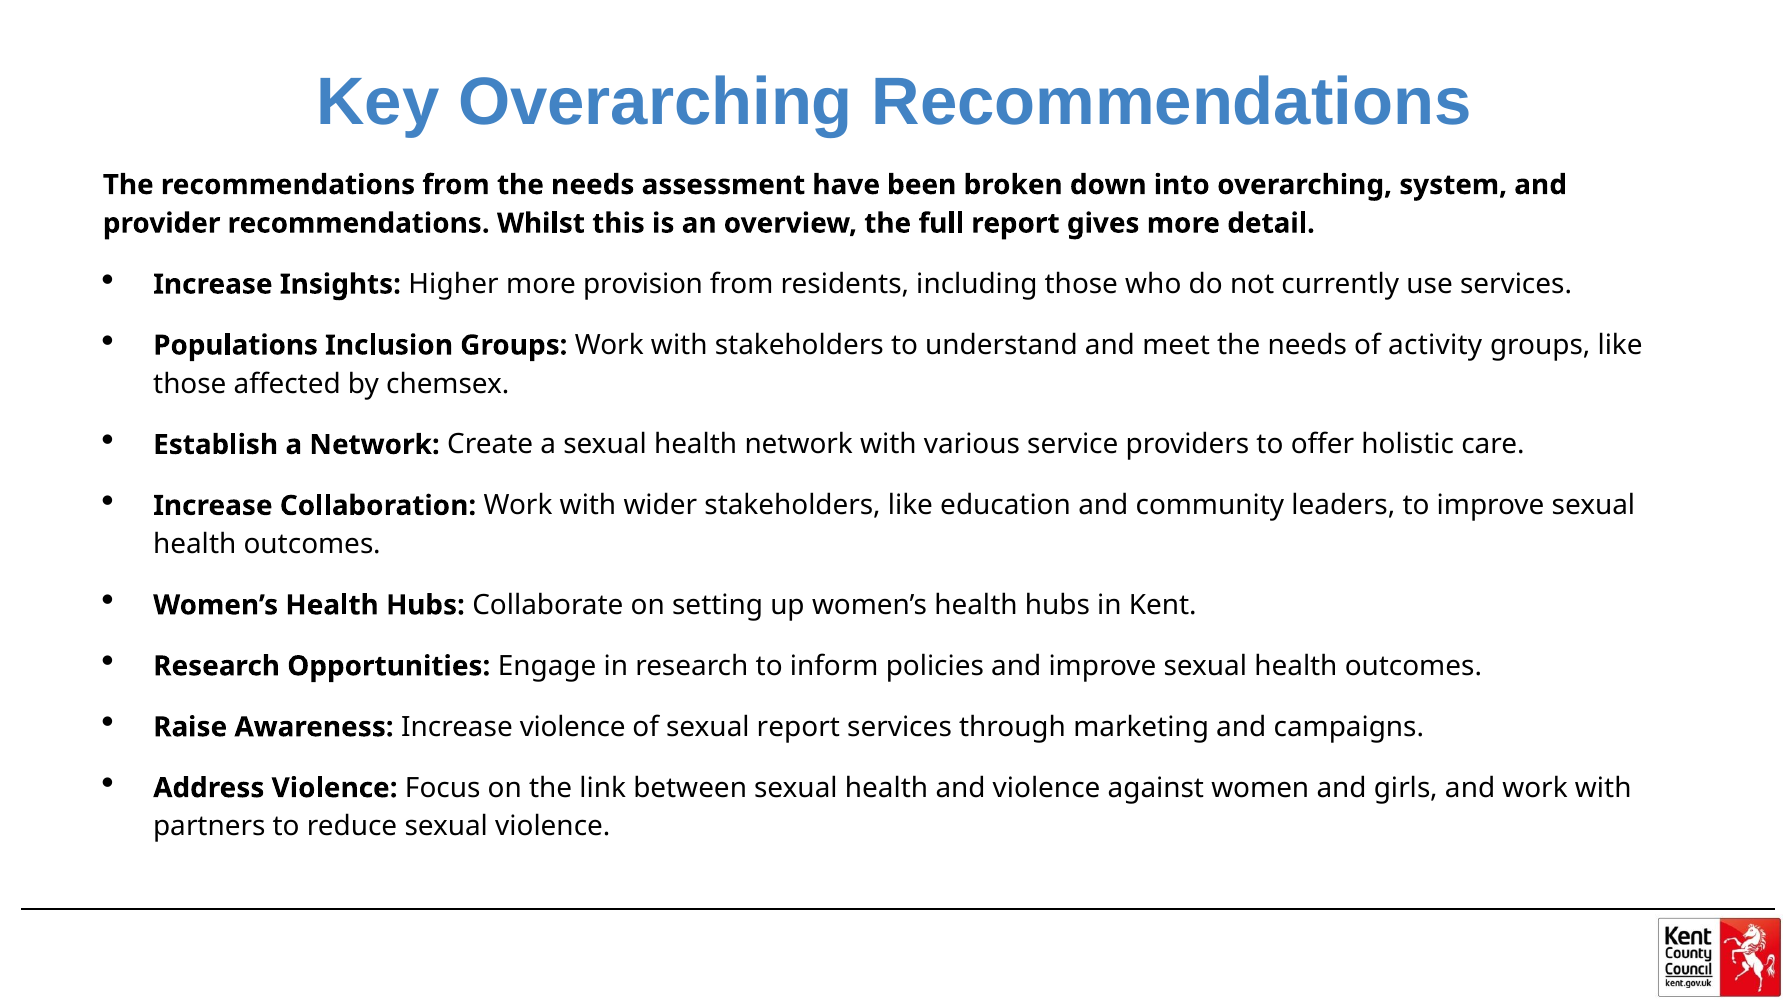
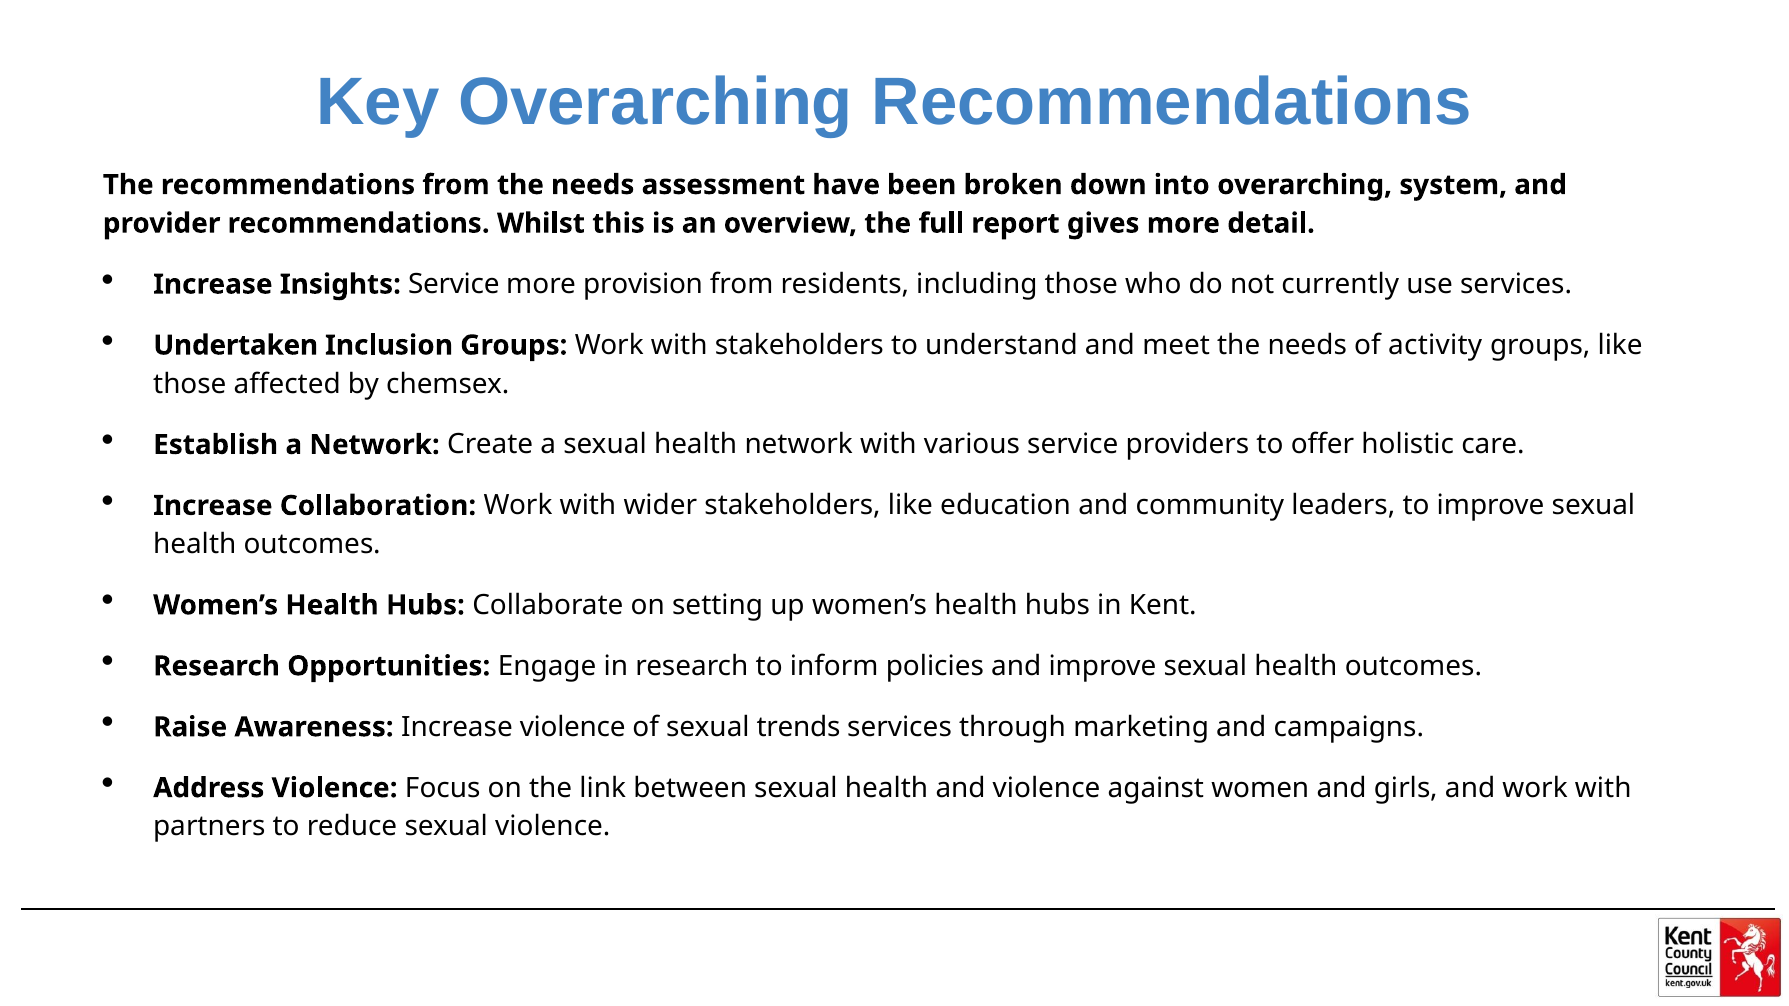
Insights Higher: Higher -> Service
Populations: Populations -> Undertaken
sexual report: report -> trends
